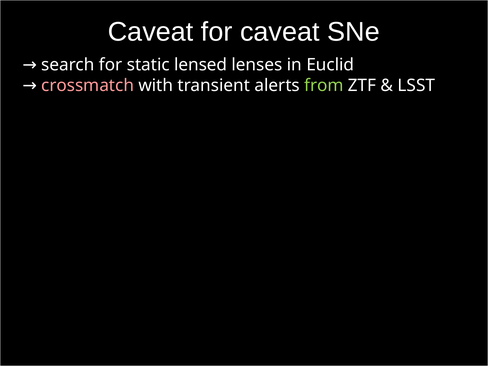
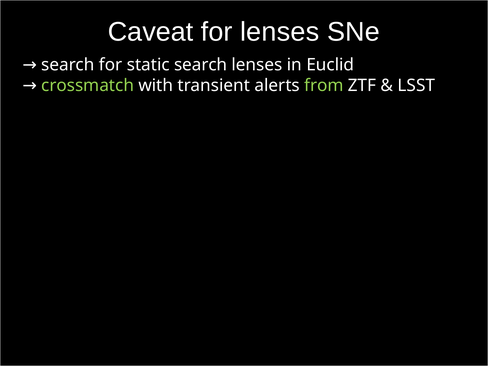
for caveat: caveat -> lenses
static lensed: lensed -> search
crossmatch colour: pink -> light green
